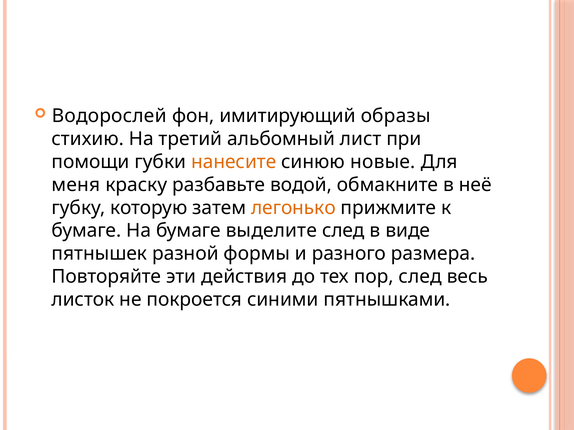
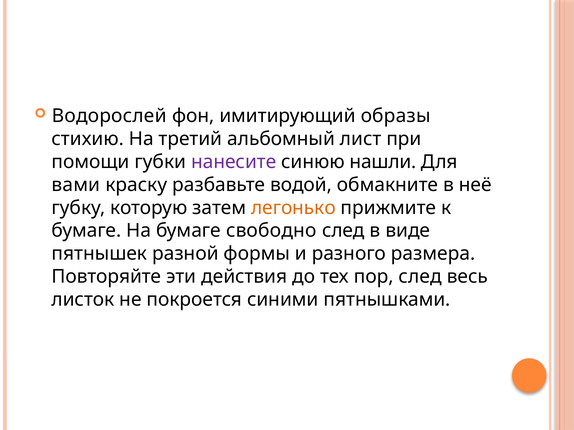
нанесите colour: orange -> purple
новые: новые -> нашли
меня: меня -> вами
выделите: выделите -> свободно
